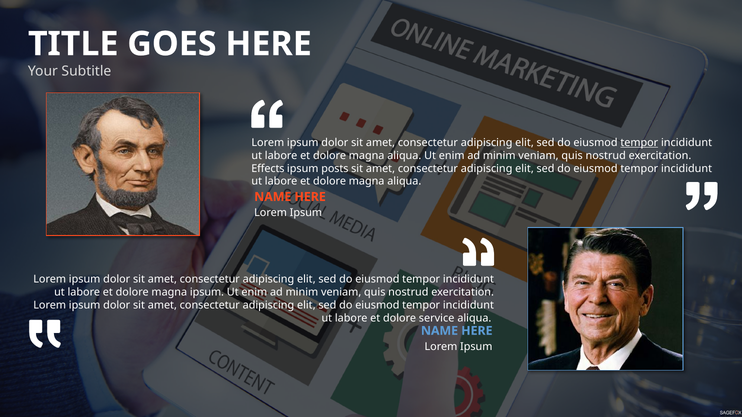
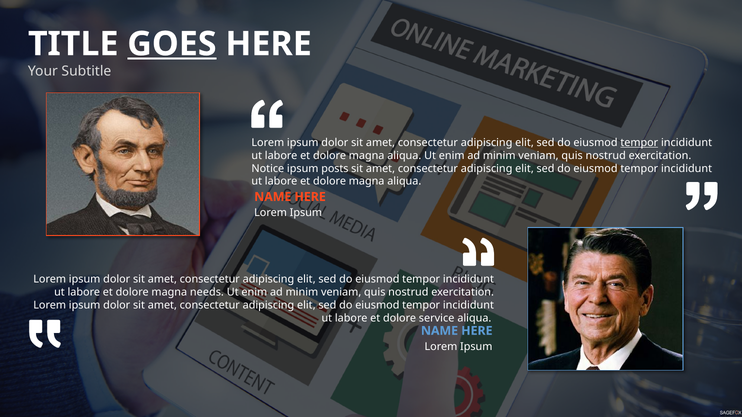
GOES underline: none -> present
Effects: Effects -> Notice
magna ipsum: ipsum -> needs
